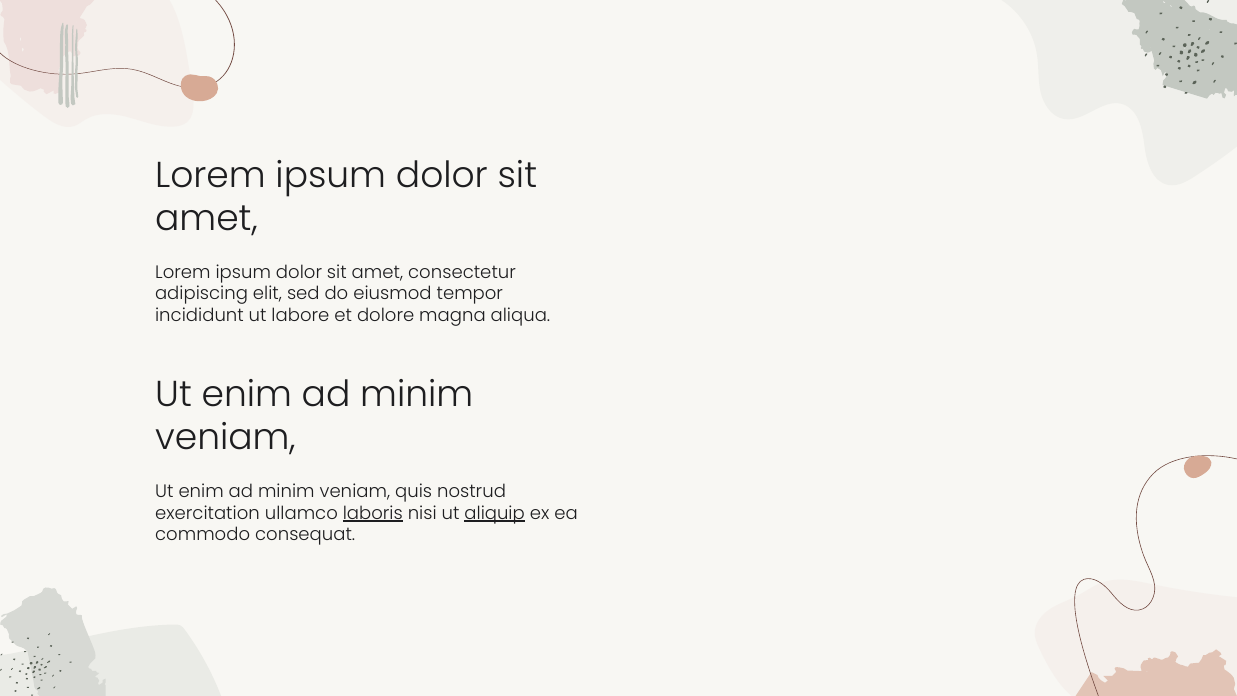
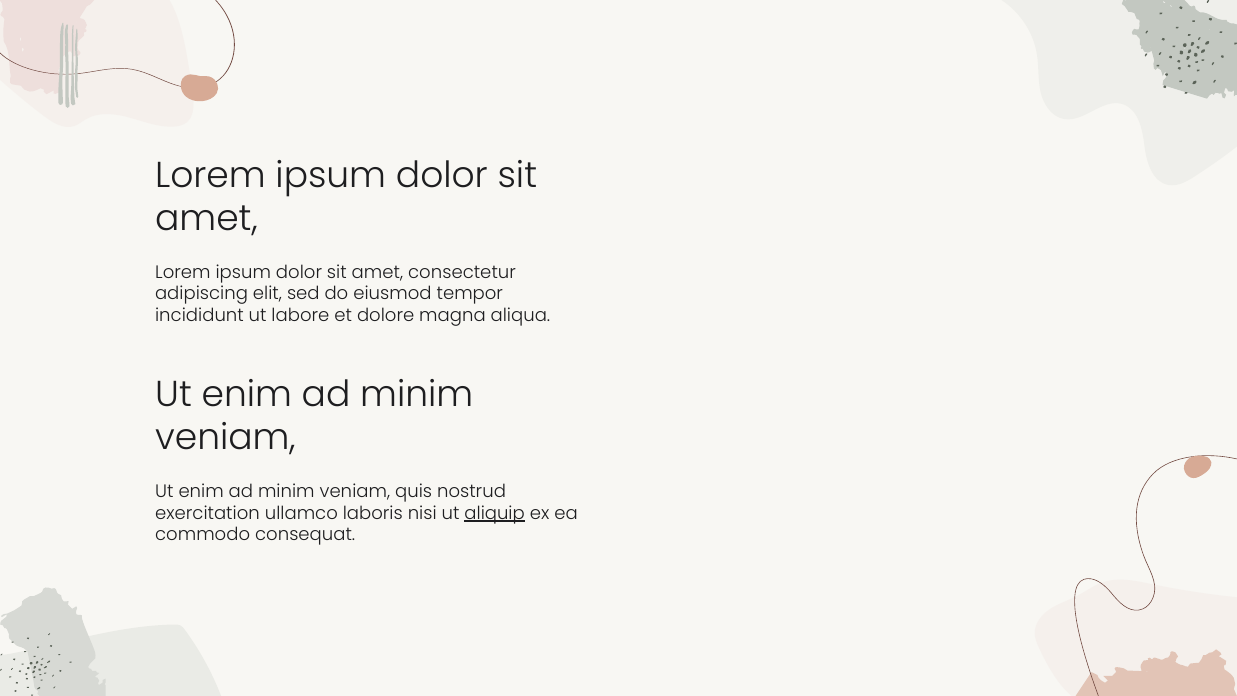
laboris underline: present -> none
